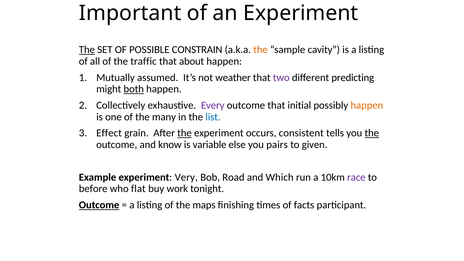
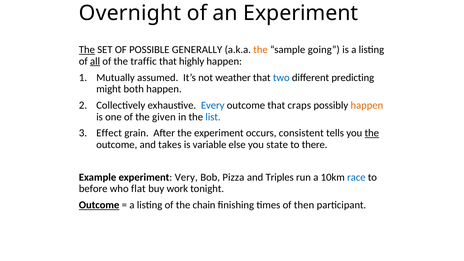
Important: Important -> Overnight
CONSTRAIN: CONSTRAIN -> GENERALLY
cavity: cavity -> going
all underline: none -> present
about: about -> highly
two colour: purple -> blue
both underline: present -> none
Every colour: purple -> blue
initial: initial -> craps
many: many -> given
the at (185, 133) underline: present -> none
know: know -> takes
pairs: pairs -> state
given: given -> there
Road: Road -> Pizza
Which: Which -> Triples
race colour: purple -> blue
maps: maps -> chain
facts: facts -> then
